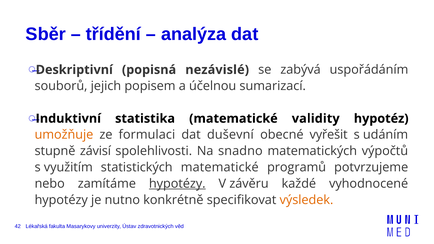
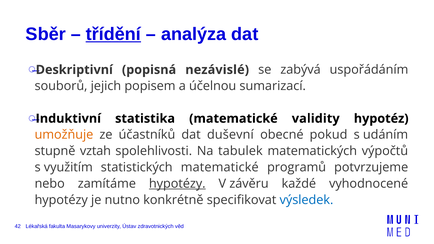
třídění underline: none -> present
formulaci: formulaci -> účastníků
vyřešit: vyřešit -> pokud
závisí: závisí -> vztah
snadno: snadno -> tabulek
výsledek colour: orange -> blue
